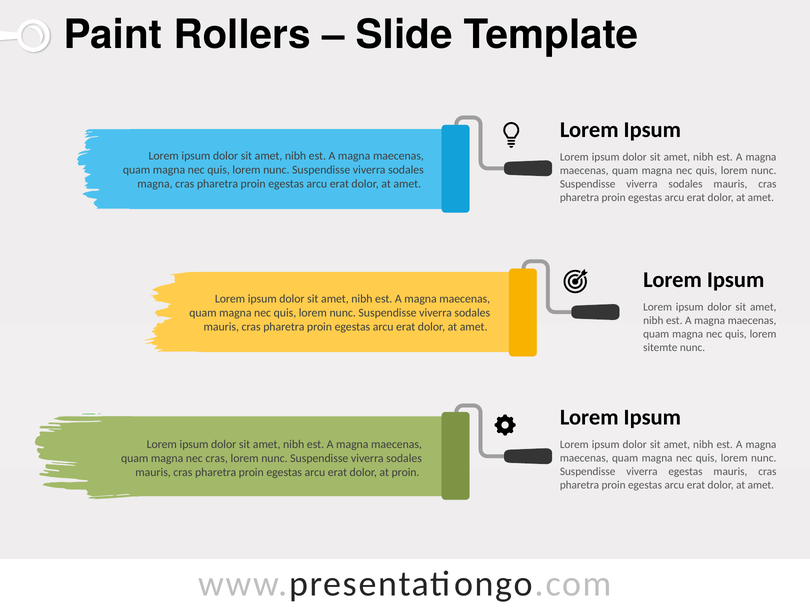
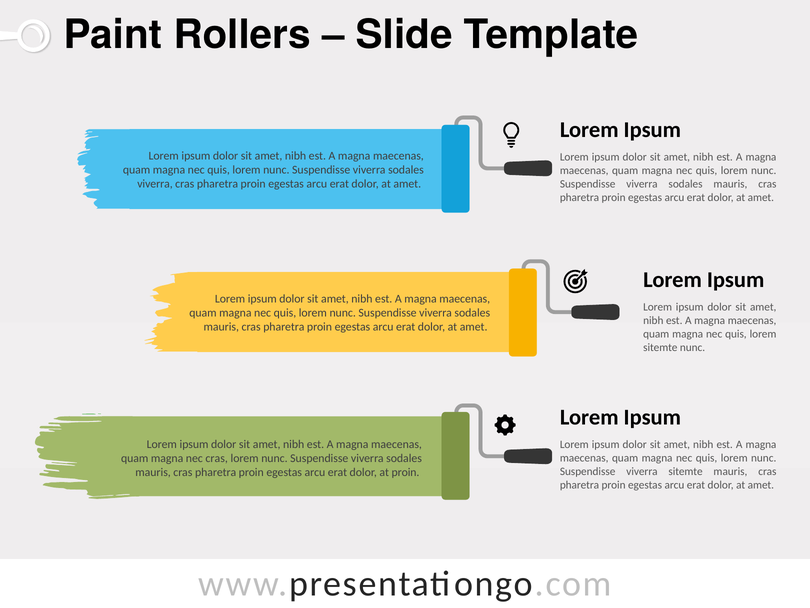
magna at (155, 184): magna -> viverra
viverra egestas: egestas -> sitemte
